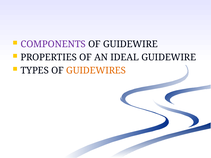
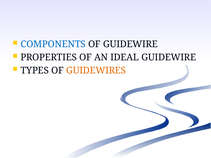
COMPONENTS colour: purple -> blue
